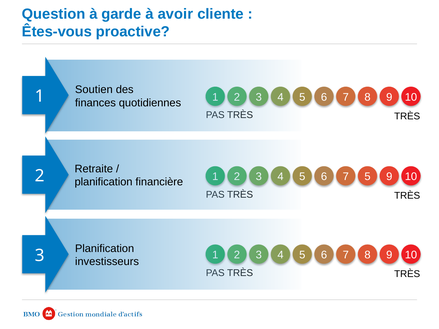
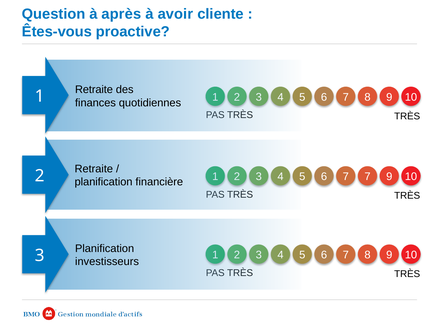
garde: garde -> après
Soutien at (94, 90): Soutien -> Retraite
7 5: 5 -> 7
